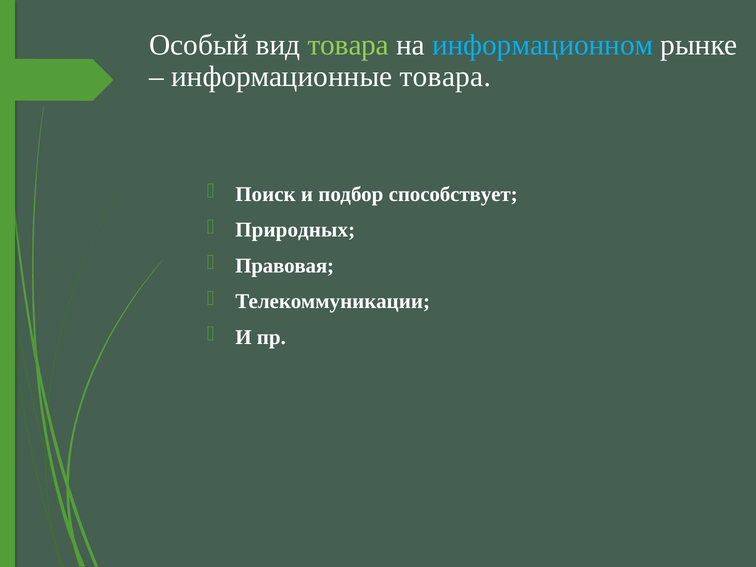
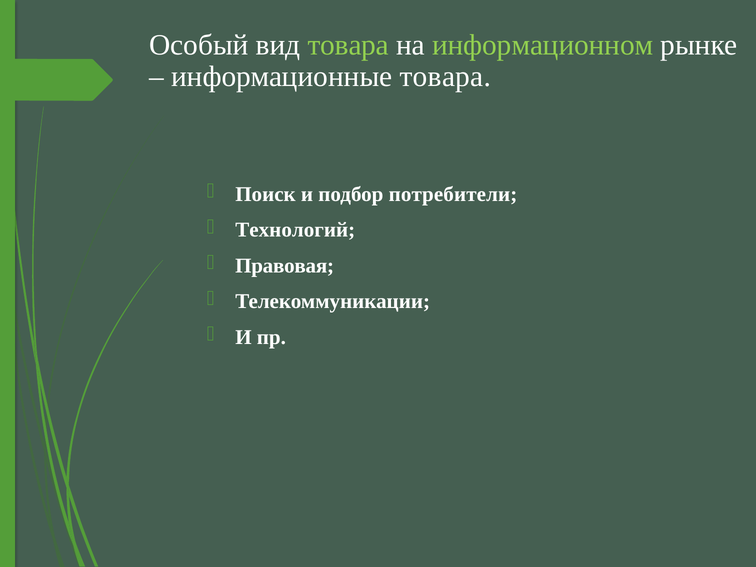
информационном colour: light blue -> light green
способствует: способствует -> потребители
Природных: Природных -> Технологий
